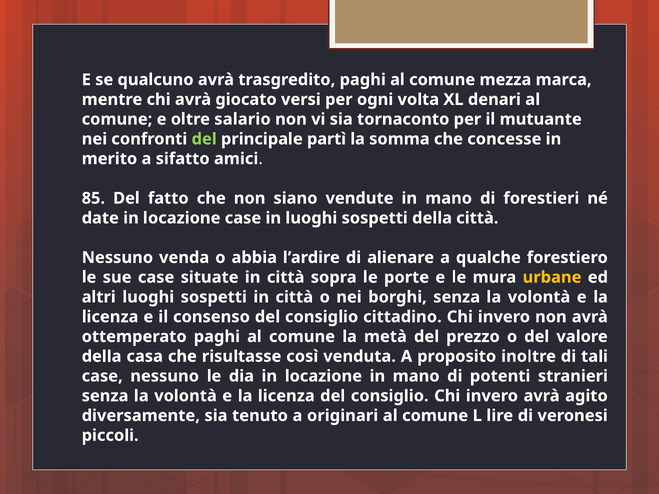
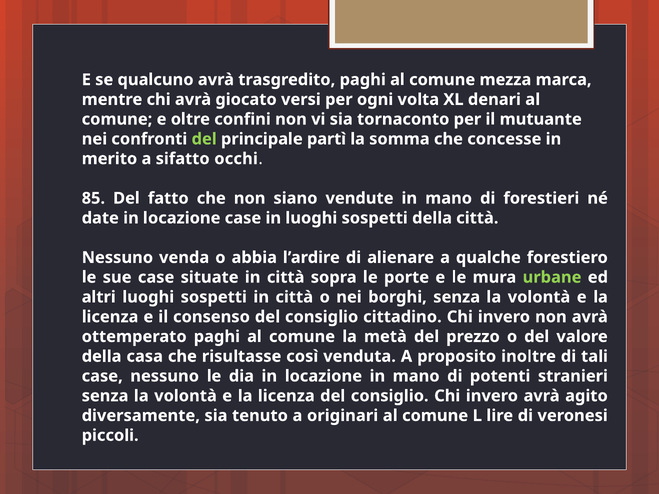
salario: salario -> confini
amici: amici -> occhi
urbane colour: yellow -> light green
